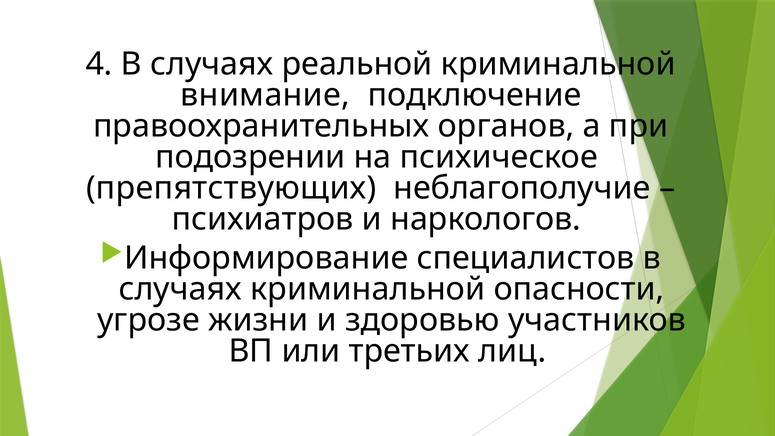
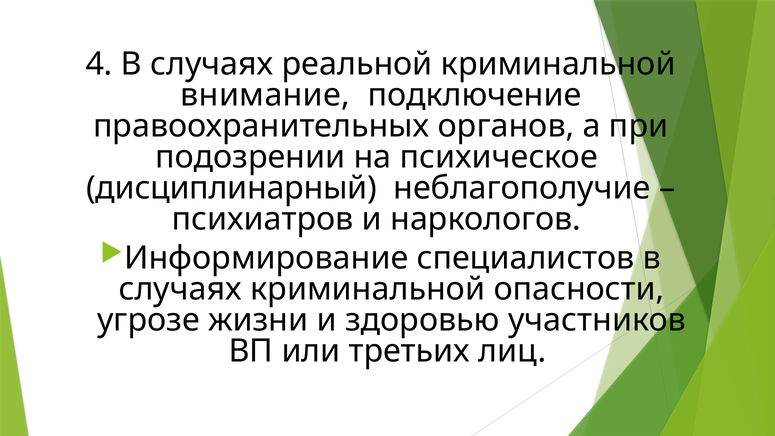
препятствующих: препятствующих -> дисциплинарный
